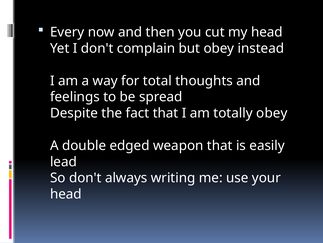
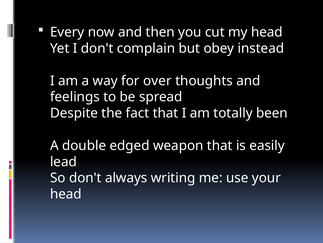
total: total -> over
totally obey: obey -> been
